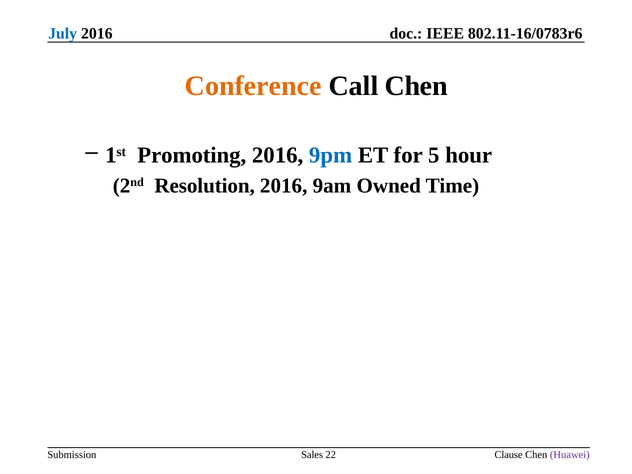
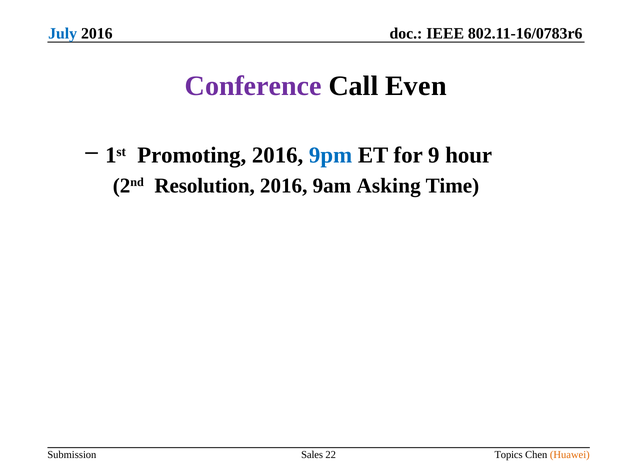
Conference colour: orange -> purple
Call Chen: Chen -> Even
5: 5 -> 9
Owned: Owned -> Asking
Clause: Clause -> Topics
Huawei colour: purple -> orange
